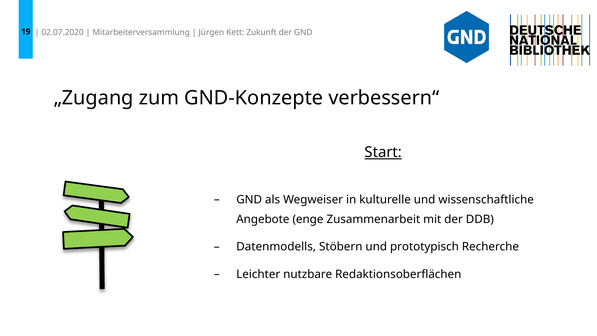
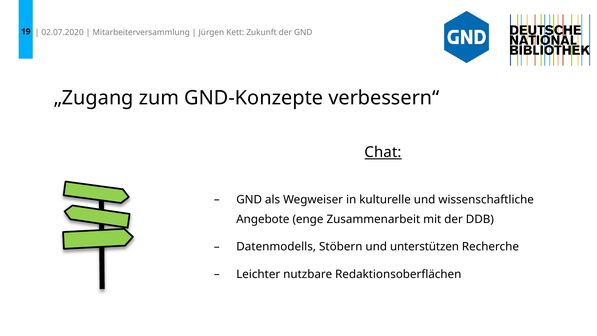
Start: Start -> Chat
prototypisch: prototypisch -> unterstützen
